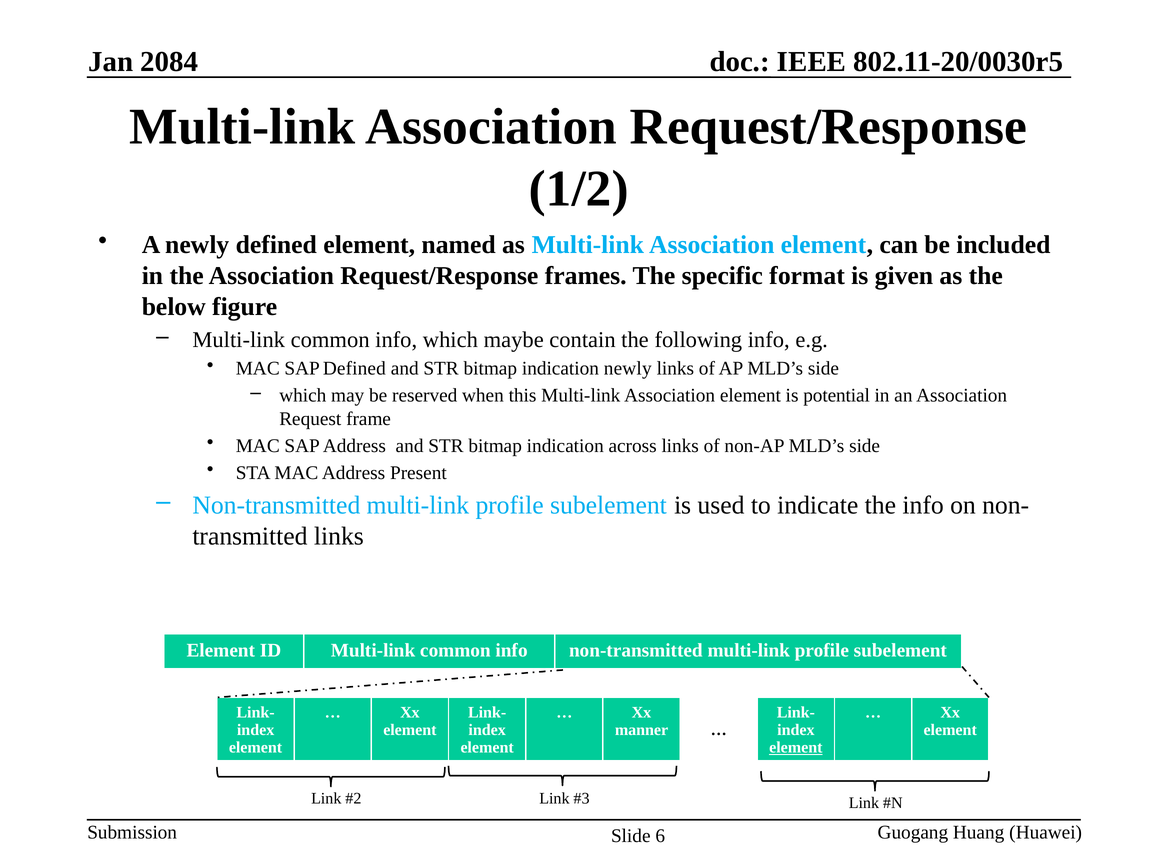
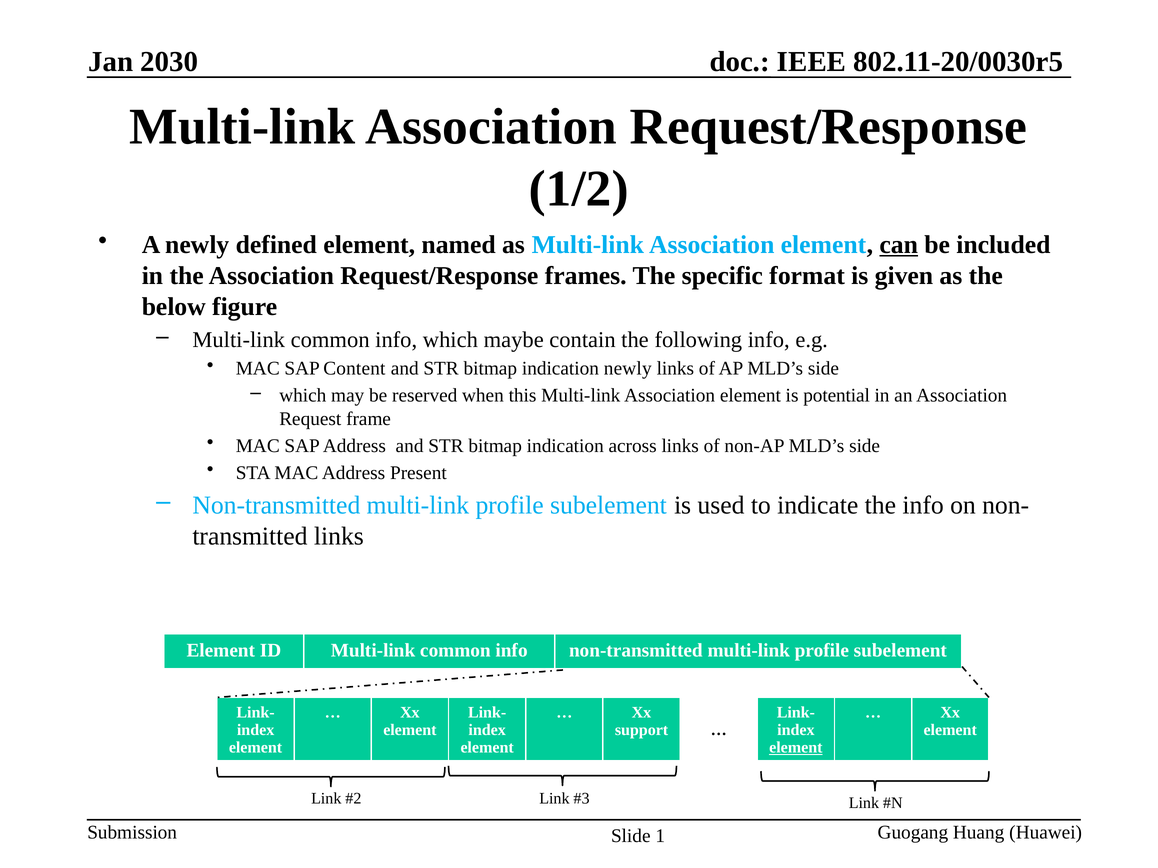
2084: 2084 -> 2030
can underline: none -> present
SAP Defined: Defined -> Content
manner: manner -> support
6: 6 -> 1
